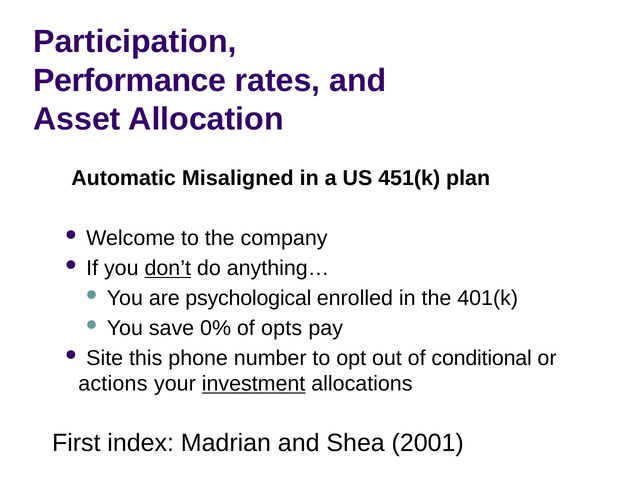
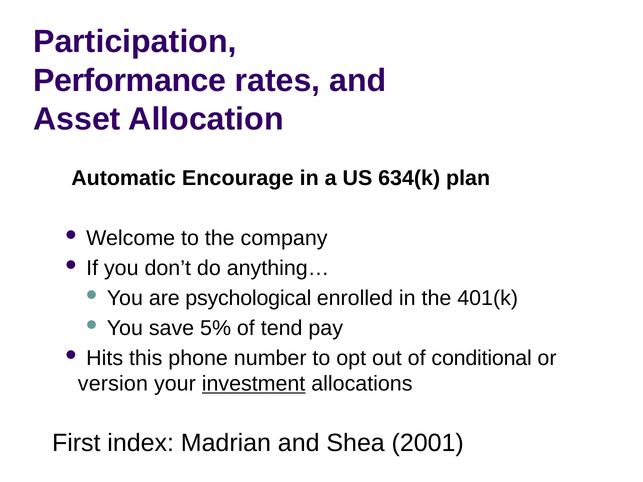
Misaligned: Misaligned -> Encourage
451(k: 451(k -> 634(k
don’t underline: present -> none
0%: 0% -> 5%
opts: opts -> tend
Site: Site -> Hits
actions: actions -> version
